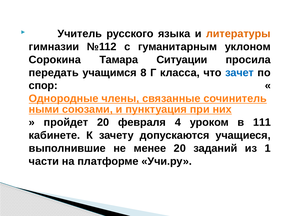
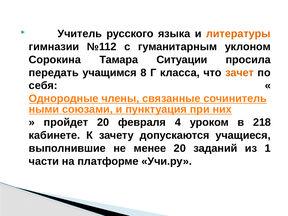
зачет colour: blue -> orange
спор: спор -> себя
111: 111 -> 218
